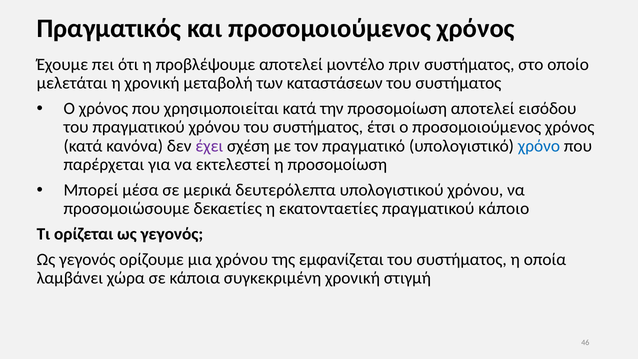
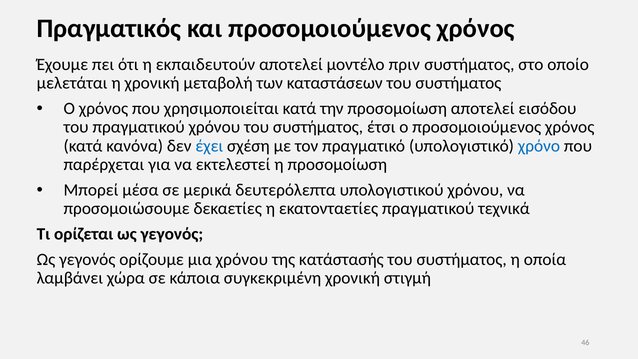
προβλέψουμε: προβλέψουμε -> εκπαιδευτούν
έχει colour: purple -> blue
κάποιο: κάποιο -> τεχνικά
εμφανίζεται: εμφανίζεται -> κατάστασής
